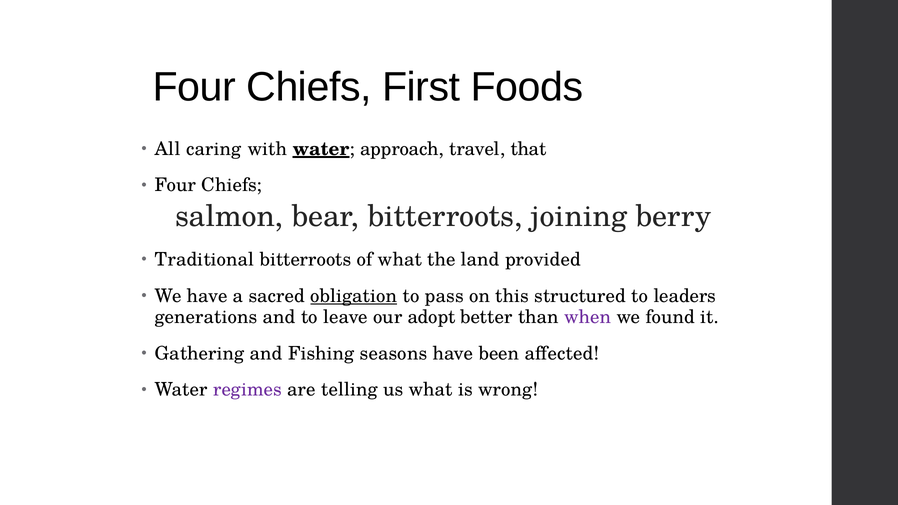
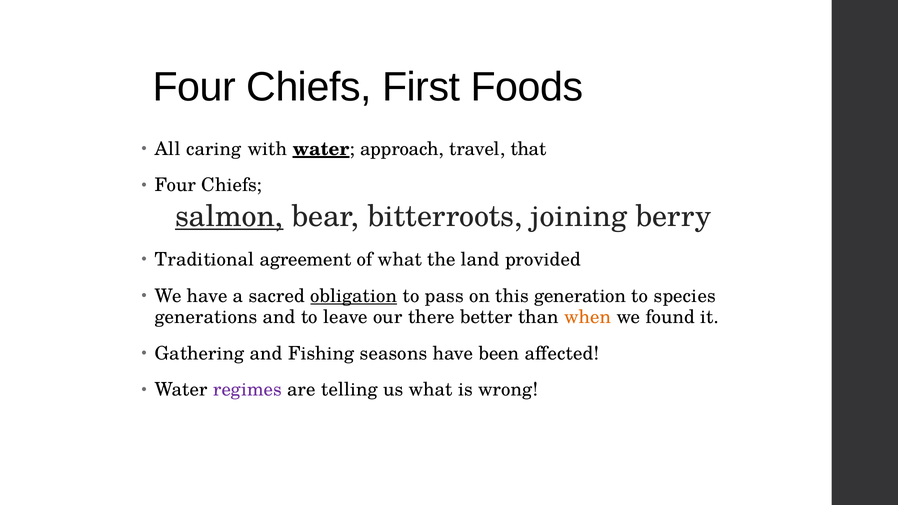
salmon underline: none -> present
Traditional bitterroots: bitterroots -> agreement
structured: structured -> generation
leaders: leaders -> species
adopt: adopt -> there
when colour: purple -> orange
